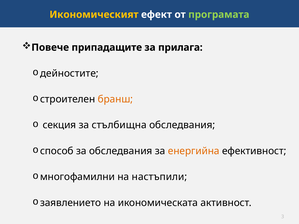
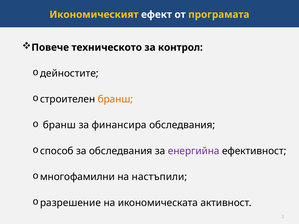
програмата colour: light green -> yellow
припадащите: припадащите -> техническото
прилага: прилага -> контрол
секция at (59, 125): секция -> бранш
стълбищна: стълбищна -> финансира
енергийна colour: orange -> purple
заявлението: заявлението -> разрешение
